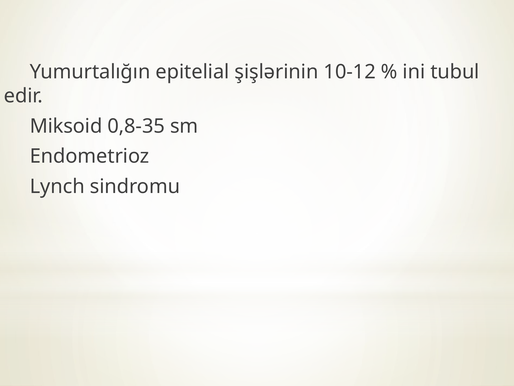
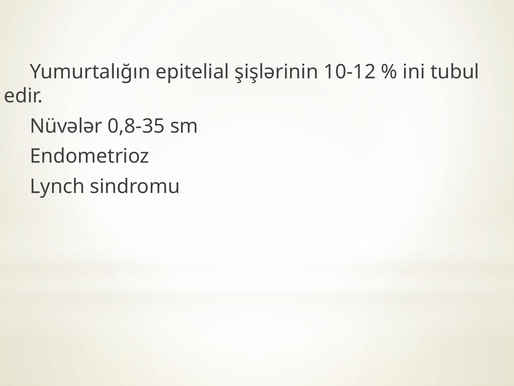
Miksoid: Miksoid -> Nüvələr
